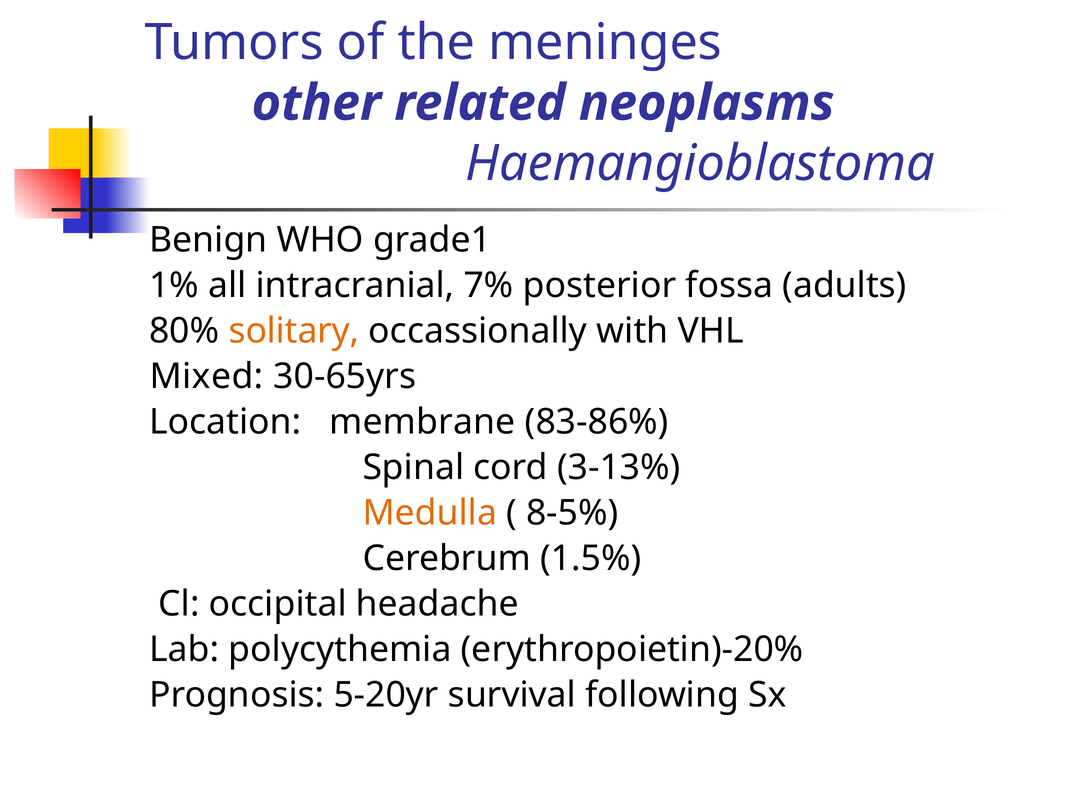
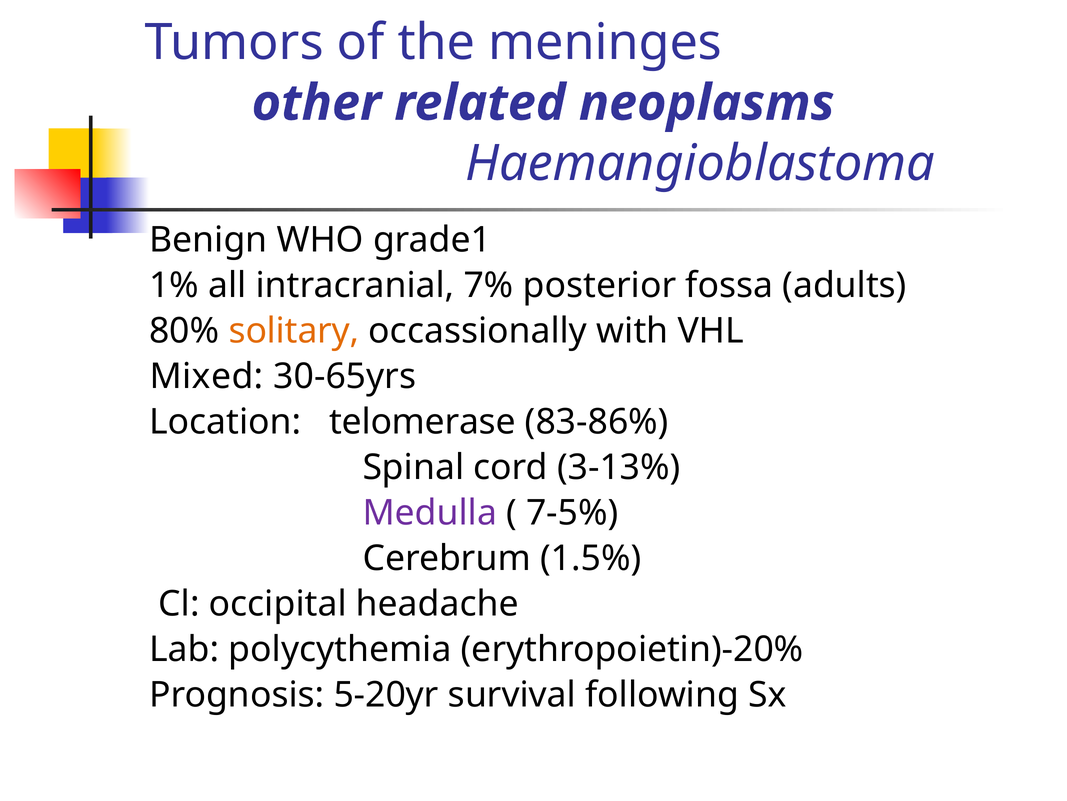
membrane: membrane -> telomerase
Medulla colour: orange -> purple
8-5%: 8-5% -> 7-5%
